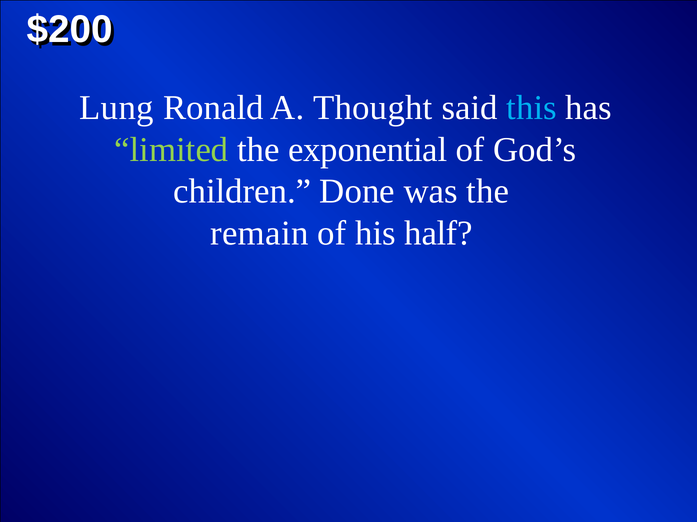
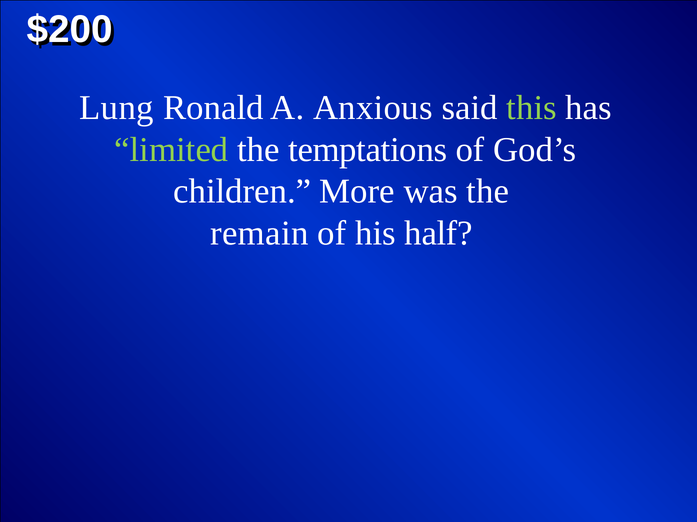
Thought: Thought -> Anxious
this colour: light blue -> light green
exponential: exponential -> temptations
Done: Done -> More
